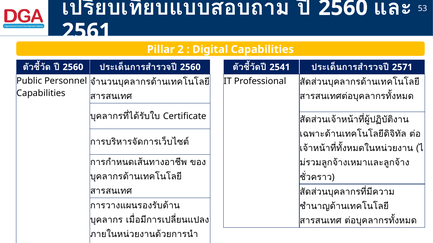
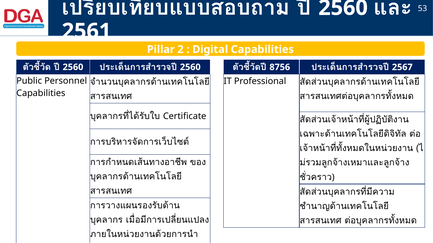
2541: 2541 -> 8756
2571: 2571 -> 2567
